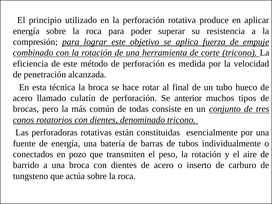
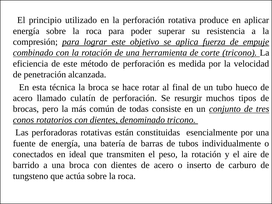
anterior: anterior -> resurgir
pozo: pozo -> ideal
